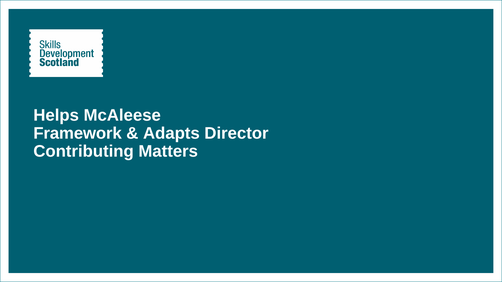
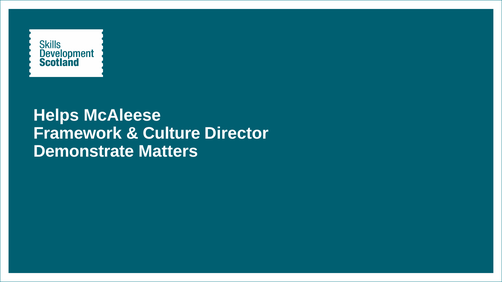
Adapts: Adapts -> Culture
Contributing: Contributing -> Demonstrate
